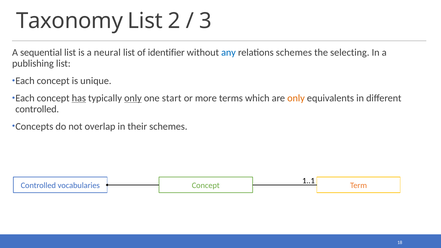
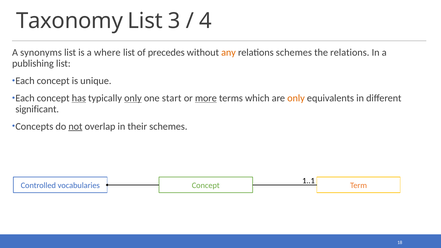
2: 2 -> 3
3: 3 -> 4
sequential: sequential -> synonyms
neural: neural -> where
identifier: identifier -> precedes
any colour: blue -> orange
the selecting: selecting -> relations
more underline: none -> present
controlled at (37, 109): controlled -> significant
not underline: none -> present
